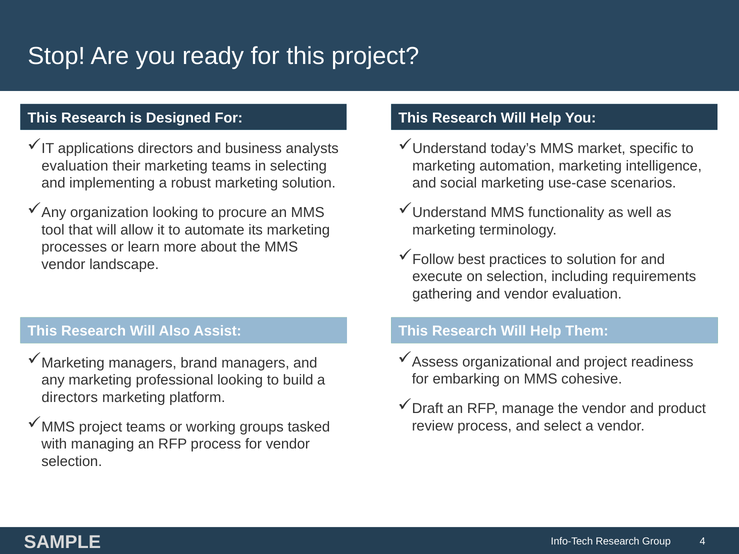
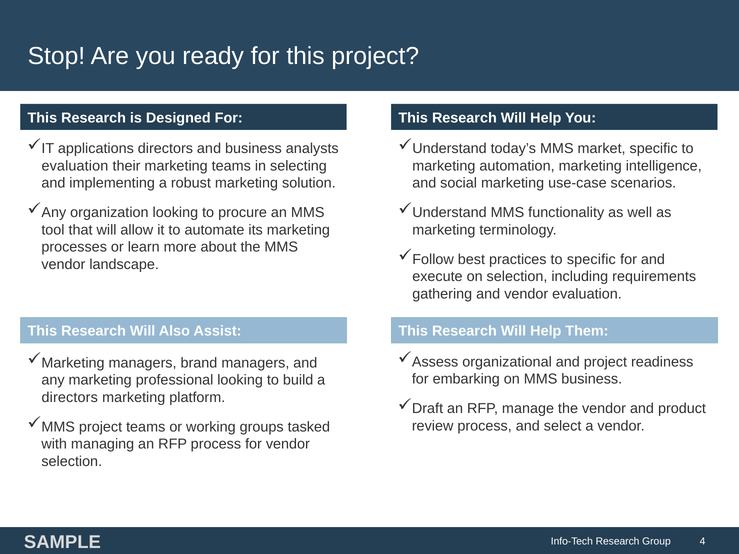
to solution: solution -> specific
MMS cohesive: cohesive -> business
